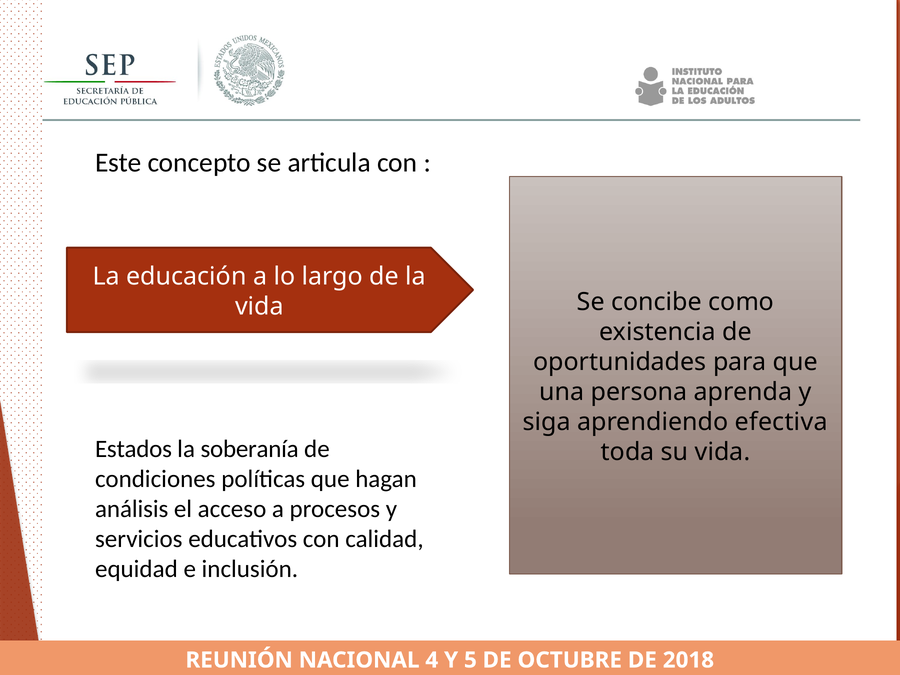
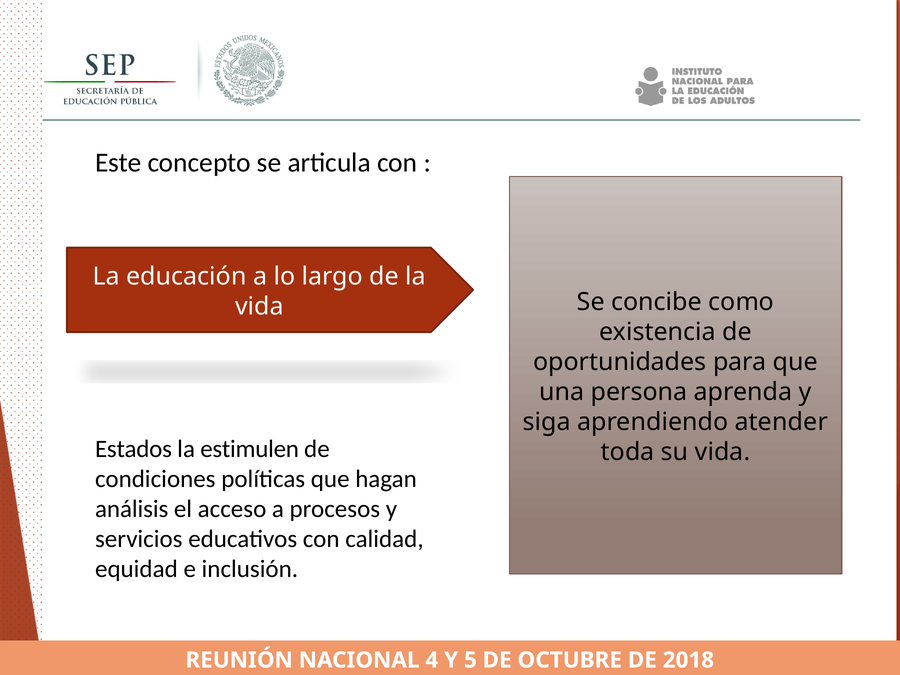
efectiva: efectiva -> atender
soberanía: soberanía -> estimulen
